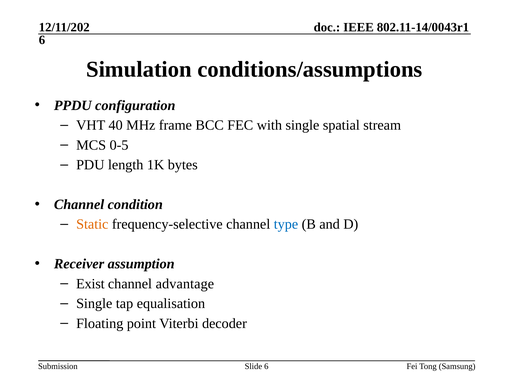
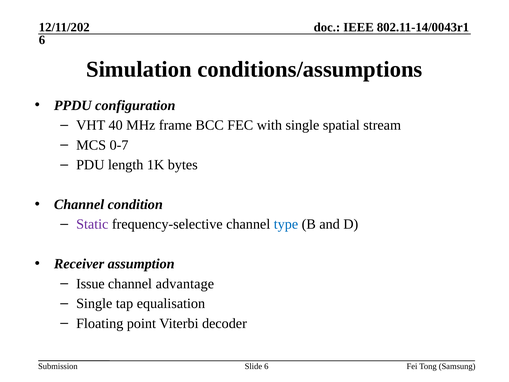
0-5: 0-5 -> 0-7
Static colour: orange -> purple
Exist: Exist -> Issue
